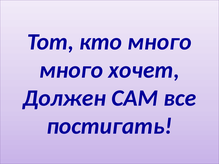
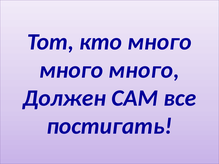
хочет at (144, 70): хочет -> много
